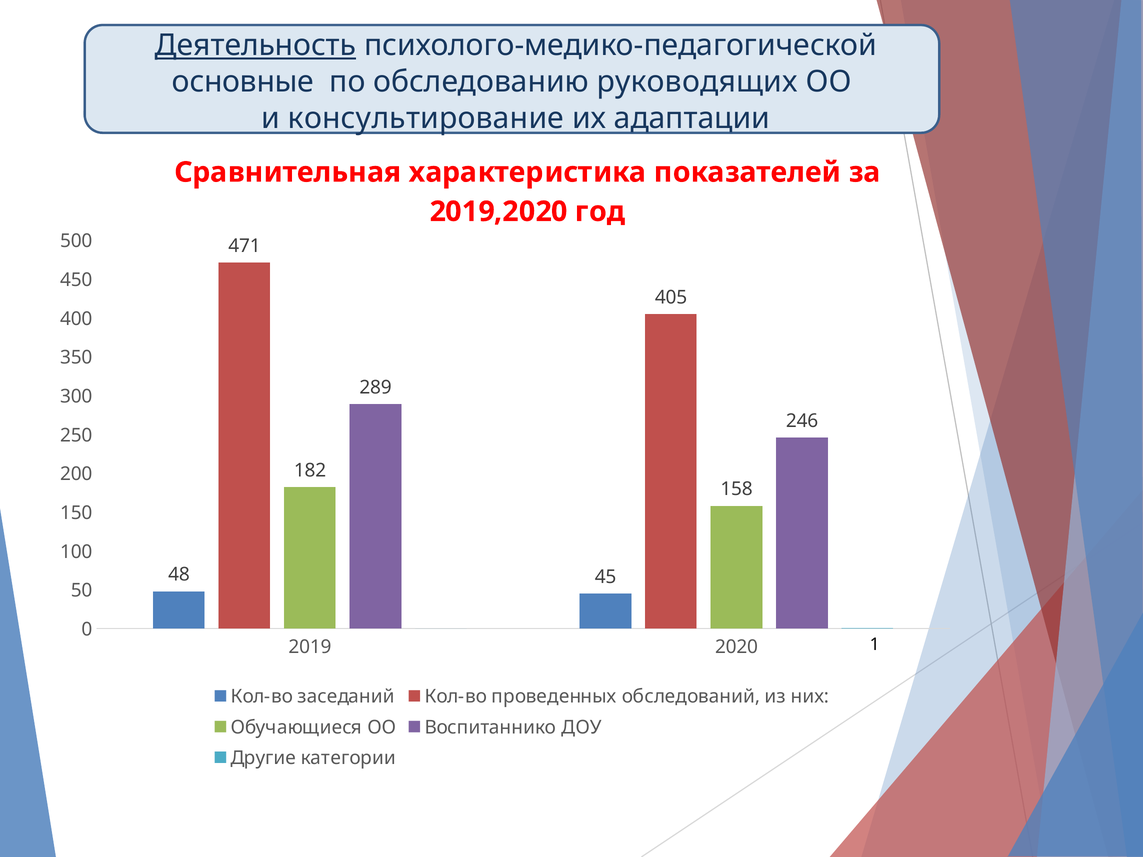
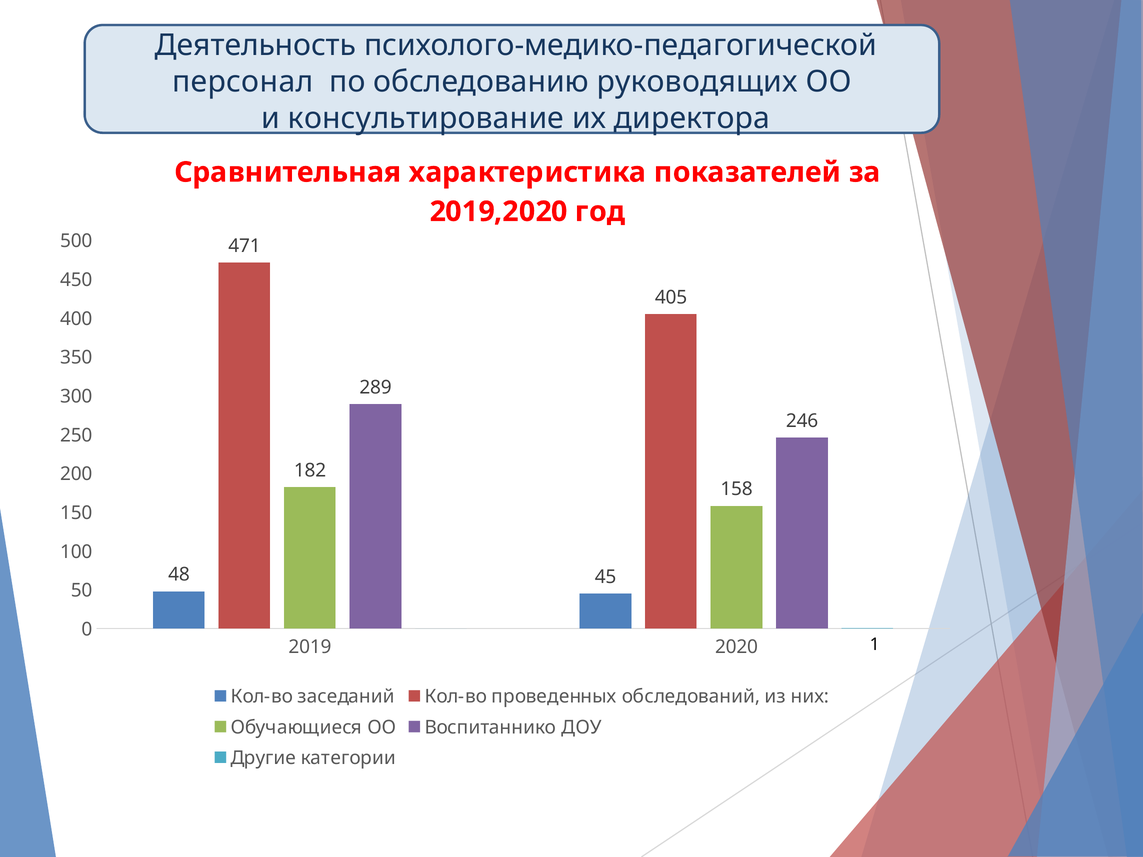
Деятельность underline: present -> none
основные: основные -> персонал
адаптации: адаптации -> директора
